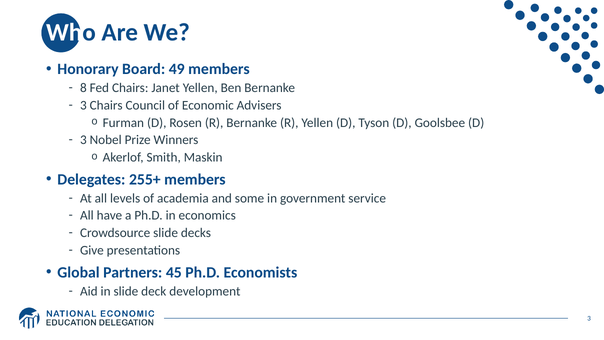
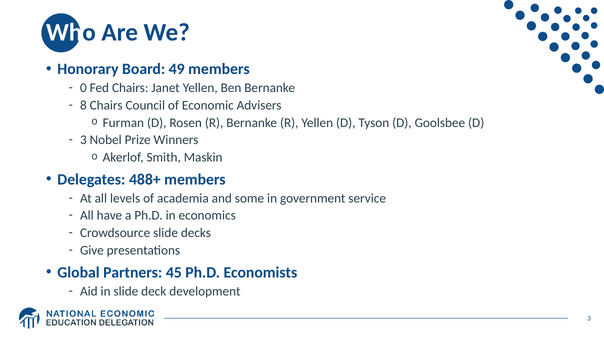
8: 8 -> 0
3 at (83, 105): 3 -> 8
255+: 255+ -> 488+
